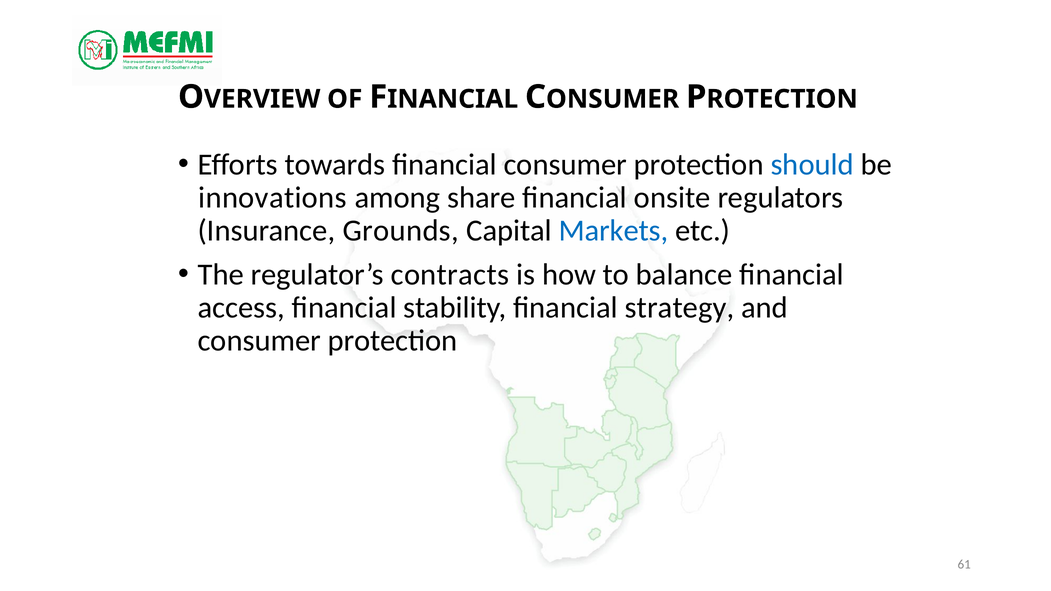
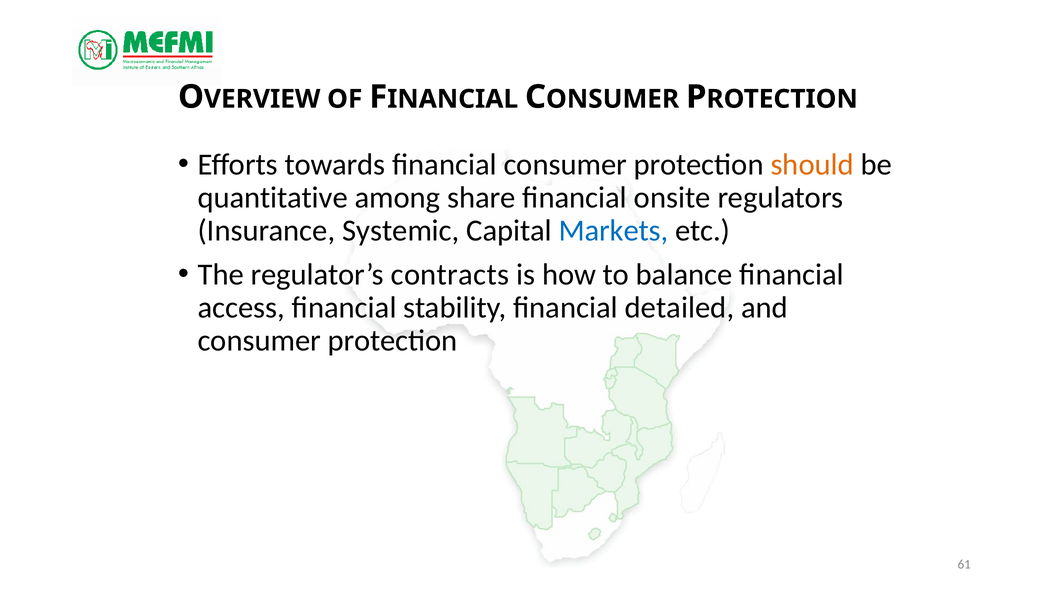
should colour: blue -> orange
innovations: innovations -> quantitative
Grounds: Grounds -> Systemic
strategy: strategy -> detailed
